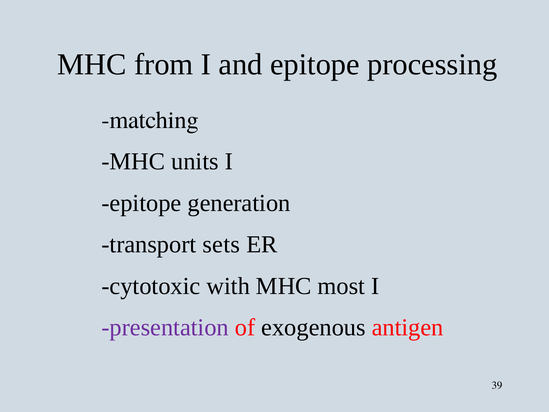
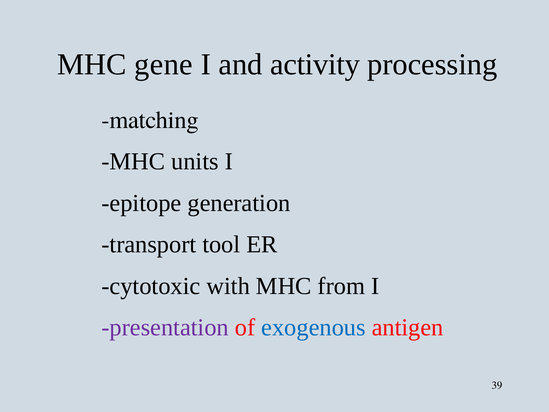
from: from -> gene
and epitope: epitope -> activity
sets: sets -> tool
most: most -> from
exogenous colour: black -> blue
